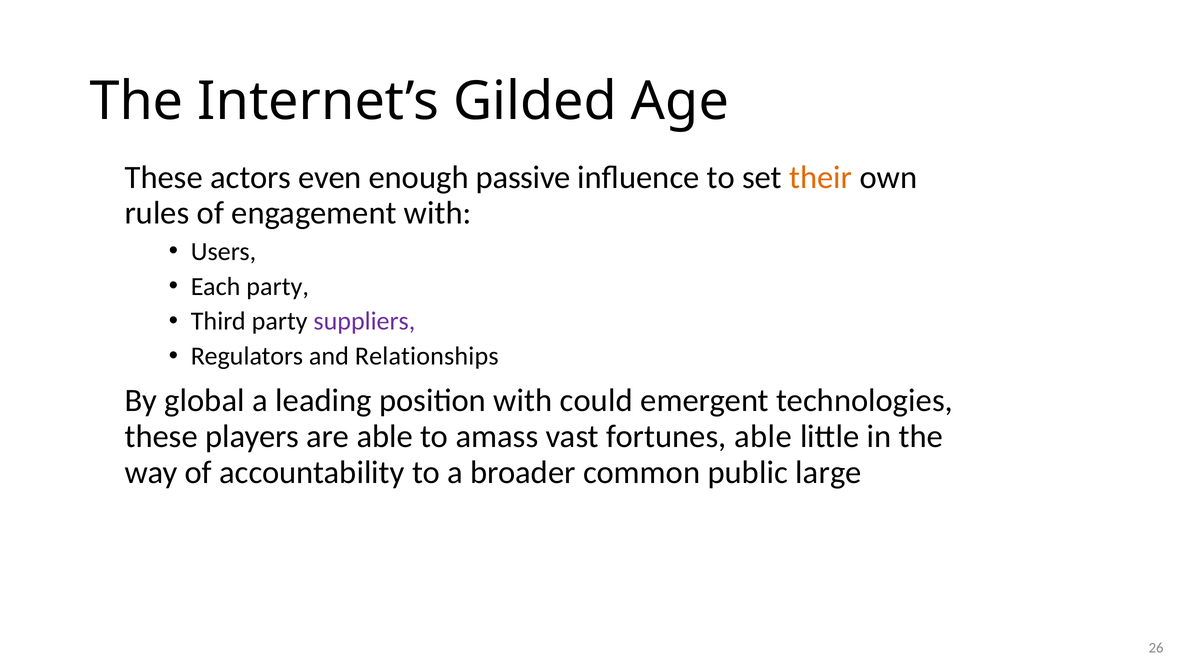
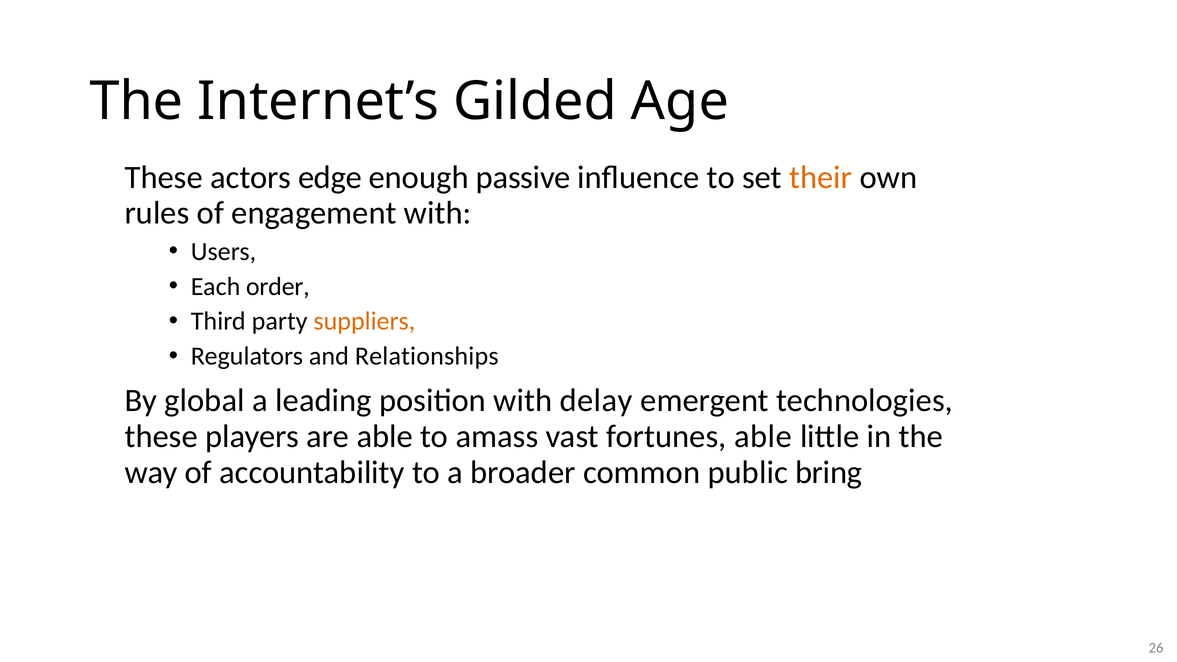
even: even -> edge
Each party: party -> order
suppliers colour: purple -> orange
could: could -> delay
large: large -> bring
